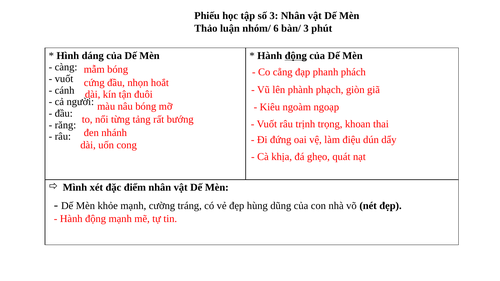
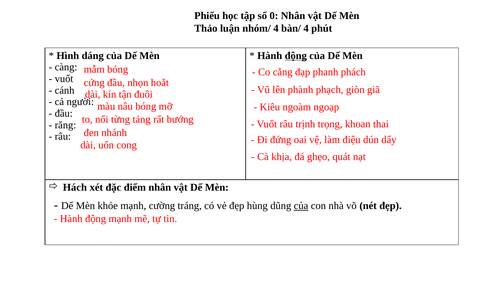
số 3: 3 -> 0
nhóm/ 6: 6 -> 4
bàn/ 3: 3 -> 4
Mình: Mình -> Hách
của at (301, 206) underline: none -> present
